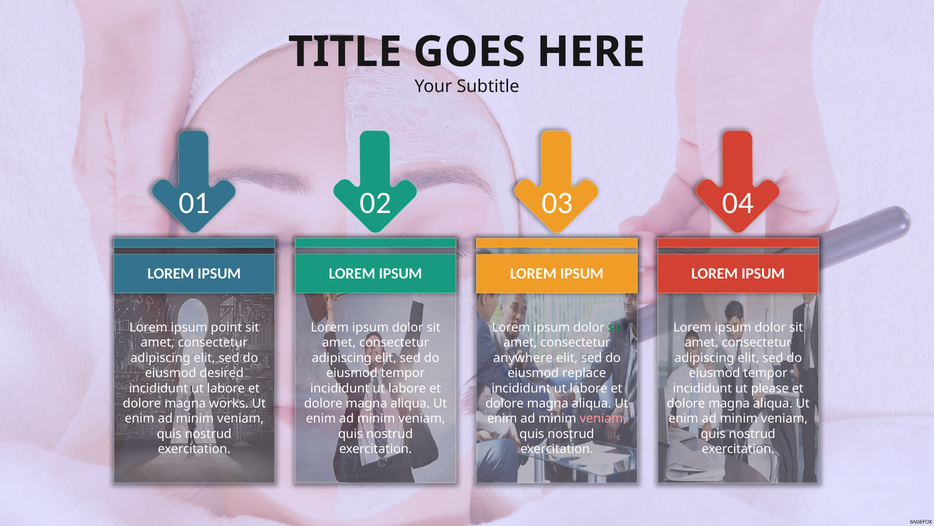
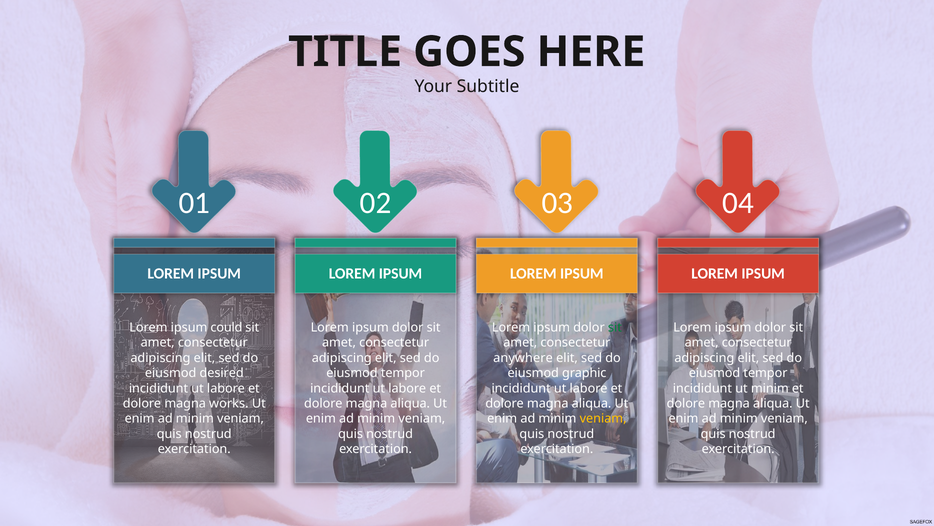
point: point -> could
replace: replace -> graphic
ut please: please -> minim
veniam at (603, 418) colour: pink -> yellow
